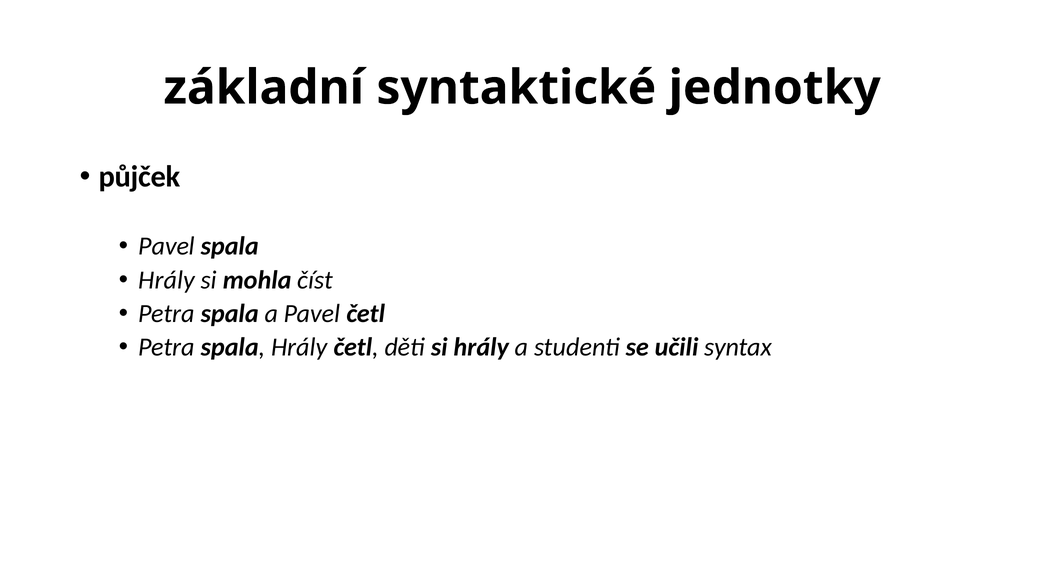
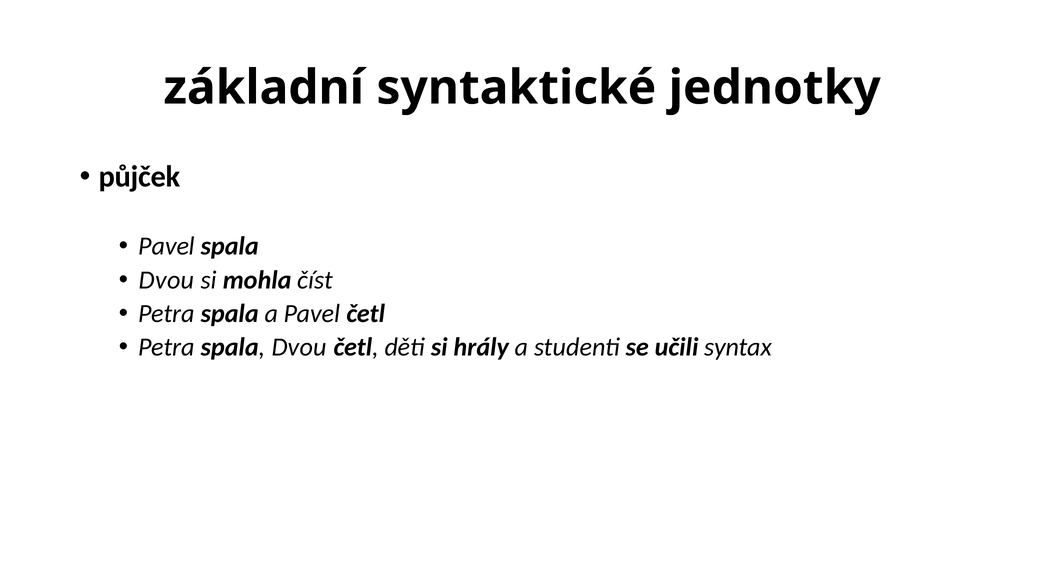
Hrály at (167, 280): Hrály -> Dvou
spala Hrály: Hrály -> Dvou
